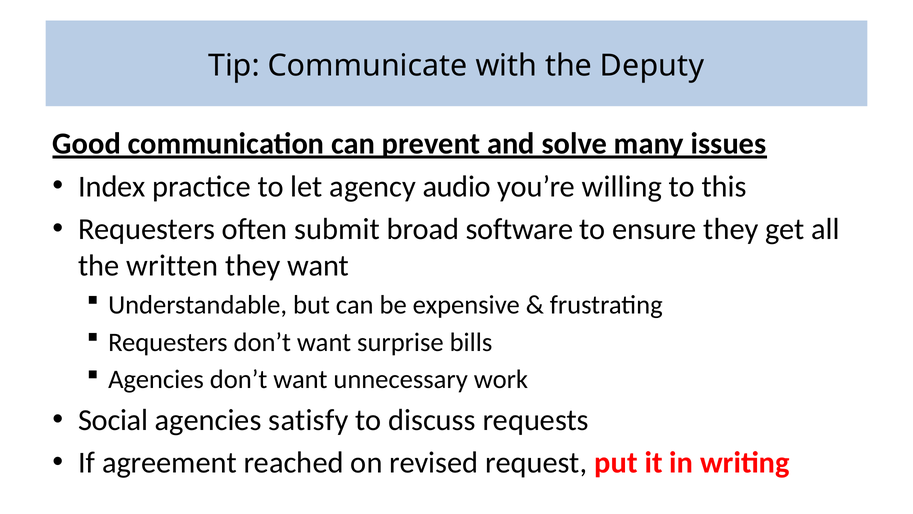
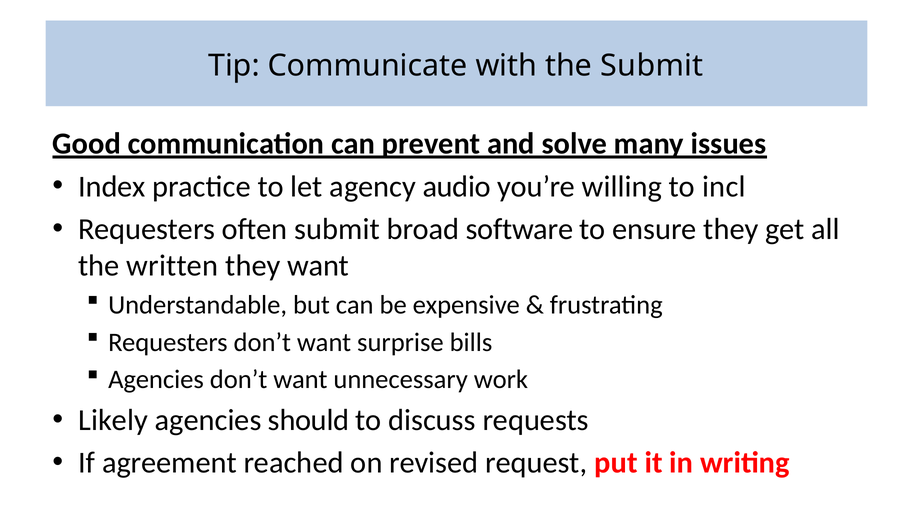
the Deputy: Deputy -> Submit
this: this -> incl
Social: Social -> Likely
satisfy: satisfy -> should
